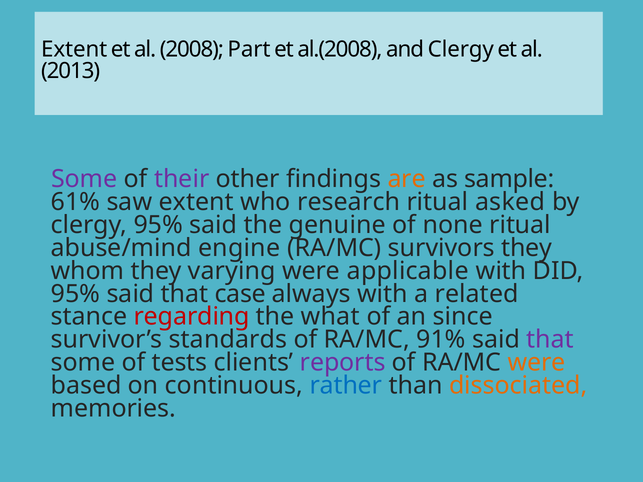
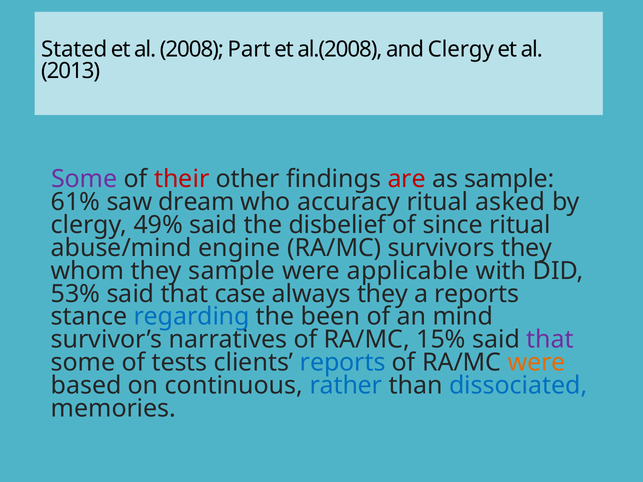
Extent at (74, 49): Extent -> Stated
their colour: purple -> red
are colour: orange -> red
saw extent: extent -> dream
research: research -> accuracy
clergy 95%: 95% -> 49%
genuine: genuine -> disbelief
none: none -> since
they varying: varying -> sample
95% at (75, 294): 95% -> 53%
always with: with -> they
a related: related -> reports
regarding colour: red -> blue
what: what -> been
since: since -> mind
standards: standards -> narratives
91%: 91% -> 15%
reports at (343, 363) colour: purple -> blue
dissociated colour: orange -> blue
